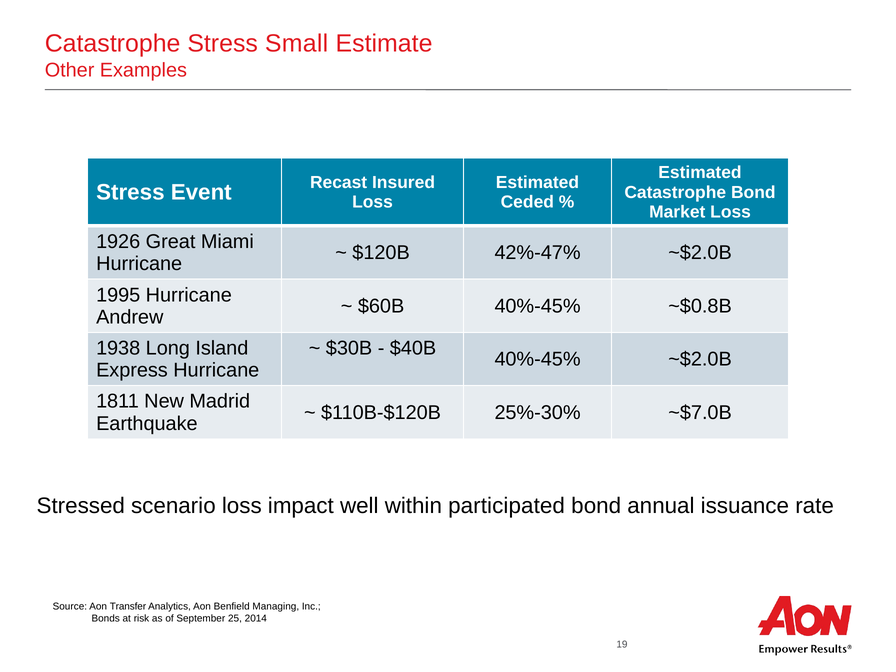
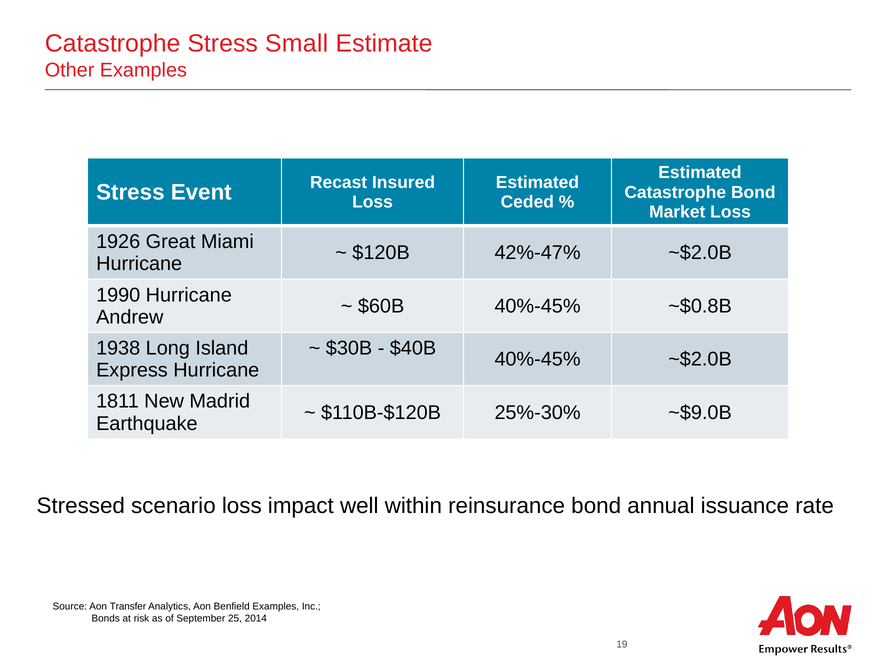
1995: 1995 -> 1990
~$7.0B: ~$7.0B -> ~$9.0B
participated: participated -> reinsurance
Benfield Managing: Managing -> Examples
